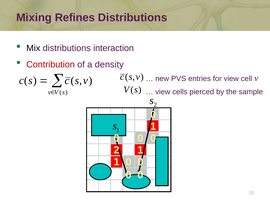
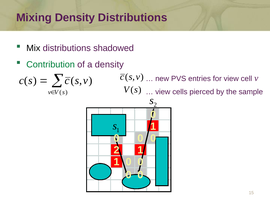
Mixing Refines: Refines -> Density
interaction: interaction -> shadowed
Contribution colour: red -> green
